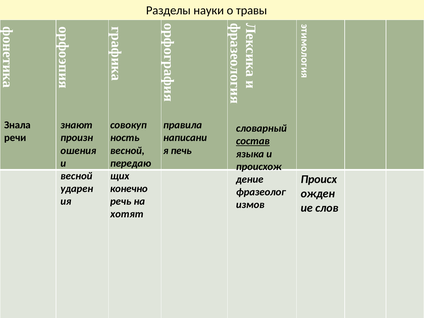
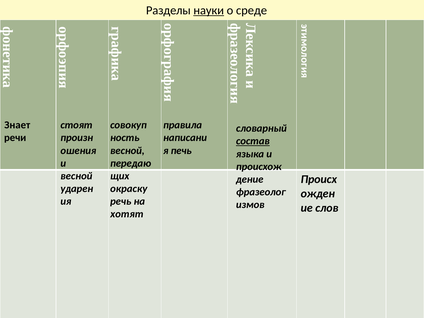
науки underline: none -> present
травы: травы -> среде
Знала: Знала -> Знает
знают: знают -> стоят
конечно: конечно -> окраску
